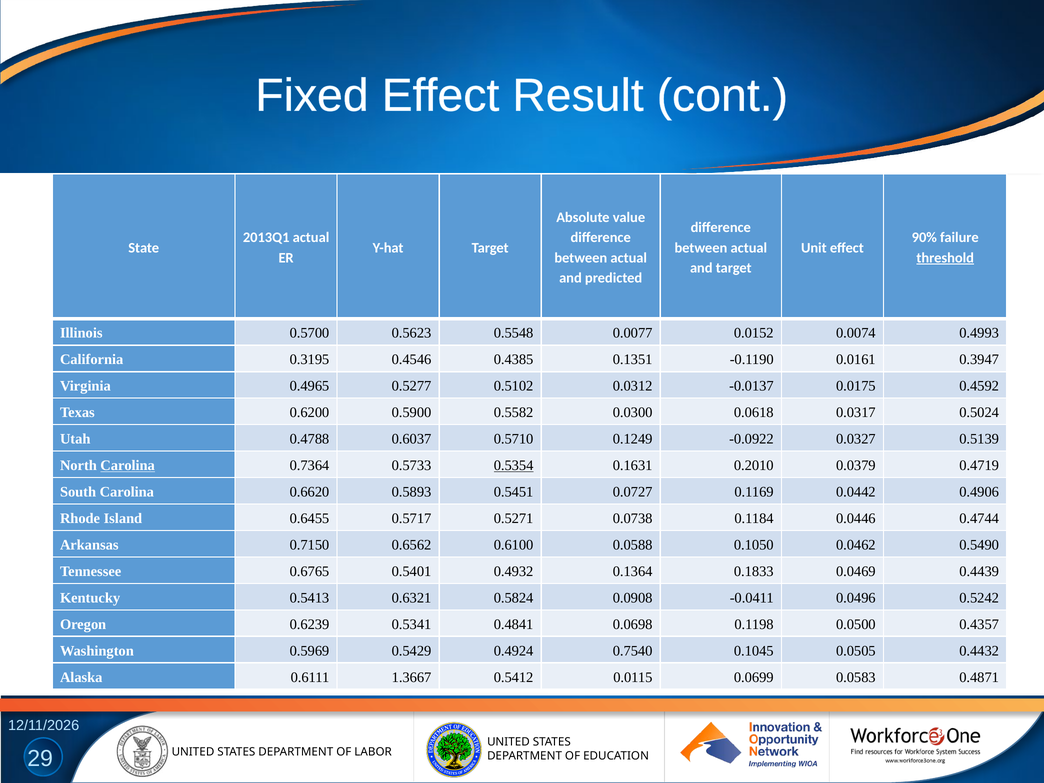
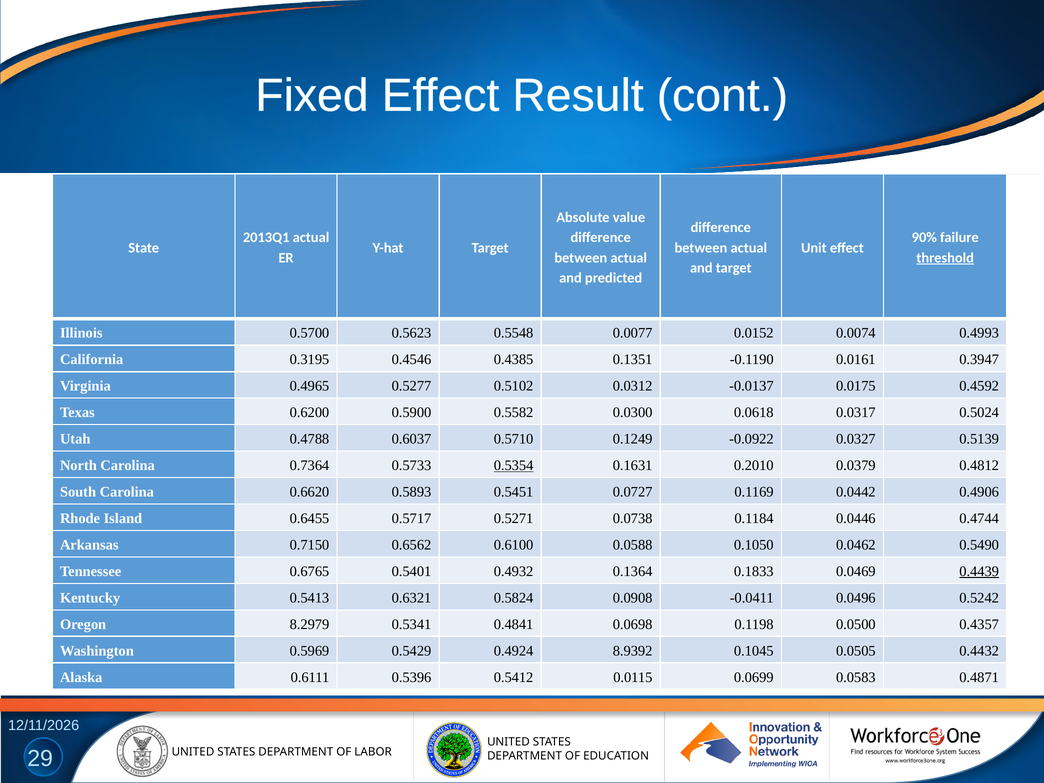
Carolina at (128, 466) underline: present -> none
0.4719: 0.4719 -> 0.4812
0.4439 underline: none -> present
0.6239: 0.6239 -> 8.2979
0.7540: 0.7540 -> 8.9392
1.3667: 1.3667 -> 0.5396
